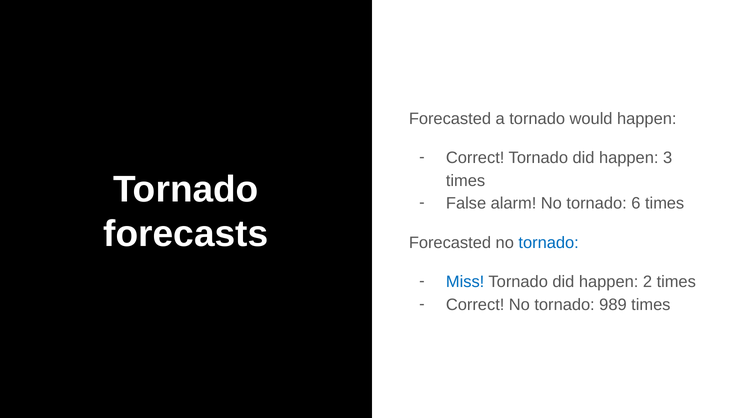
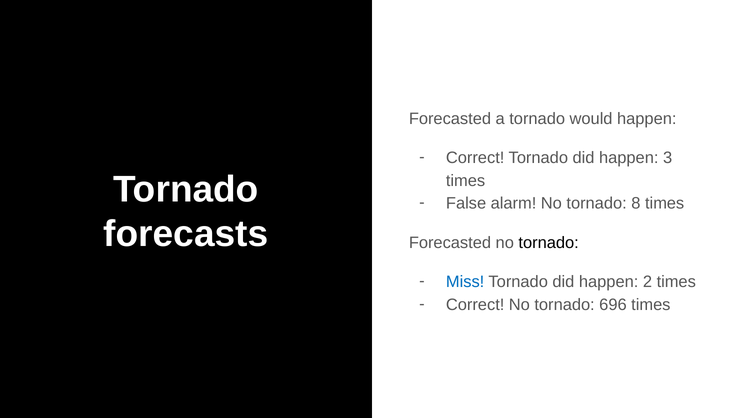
6: 6 -> 8
tornado at (549, 242) colour: blue -> black
989: 989 -> 696
